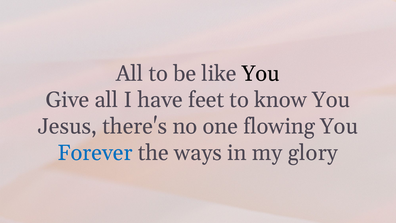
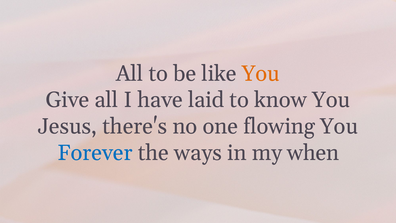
You at (261, 73) colour: black -> orange
feet: feet -> laid
glory: glory -> when
